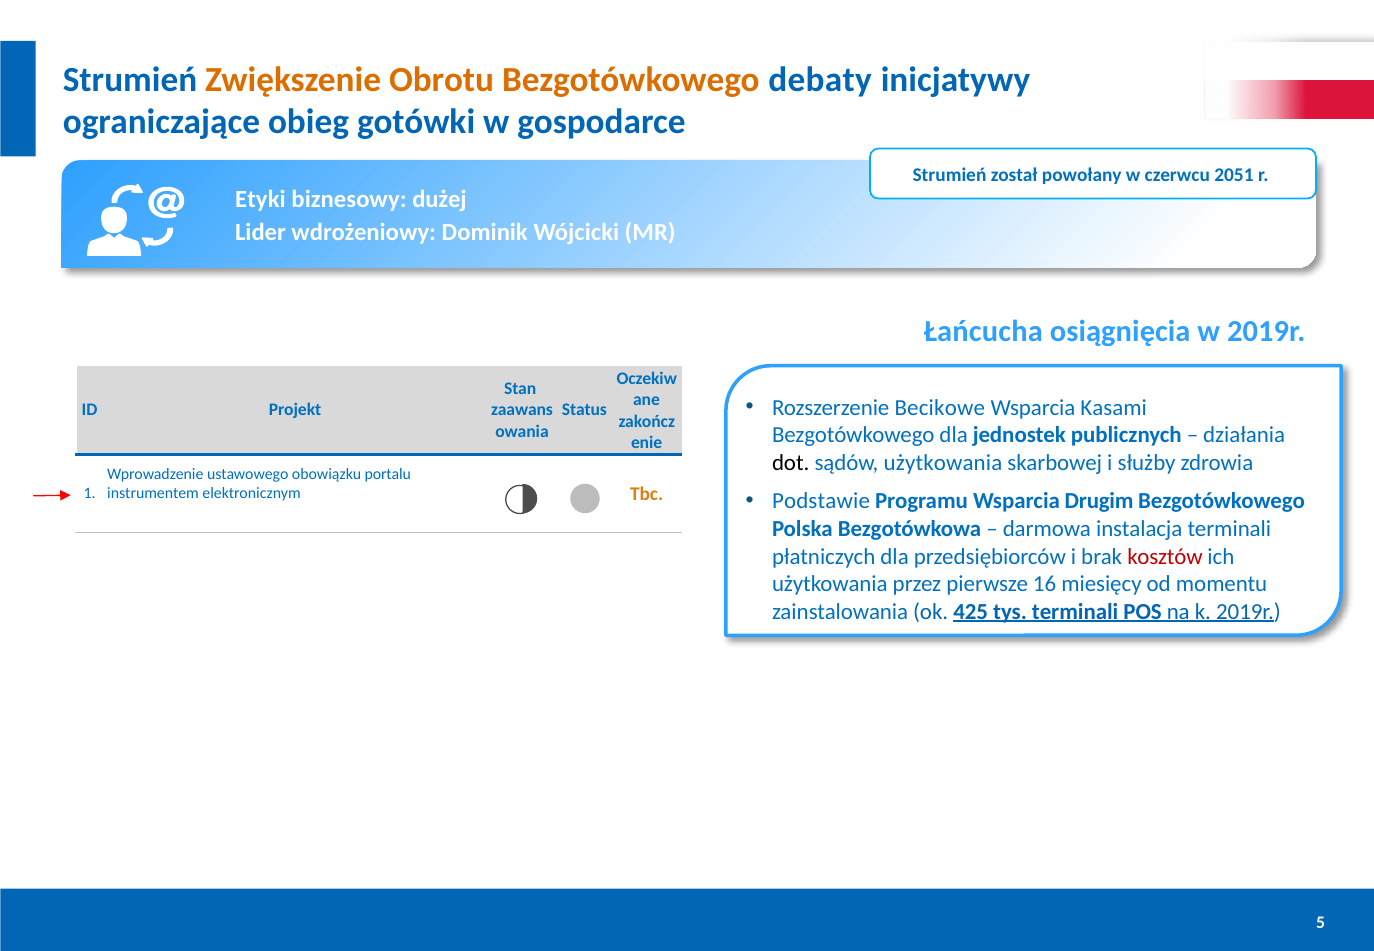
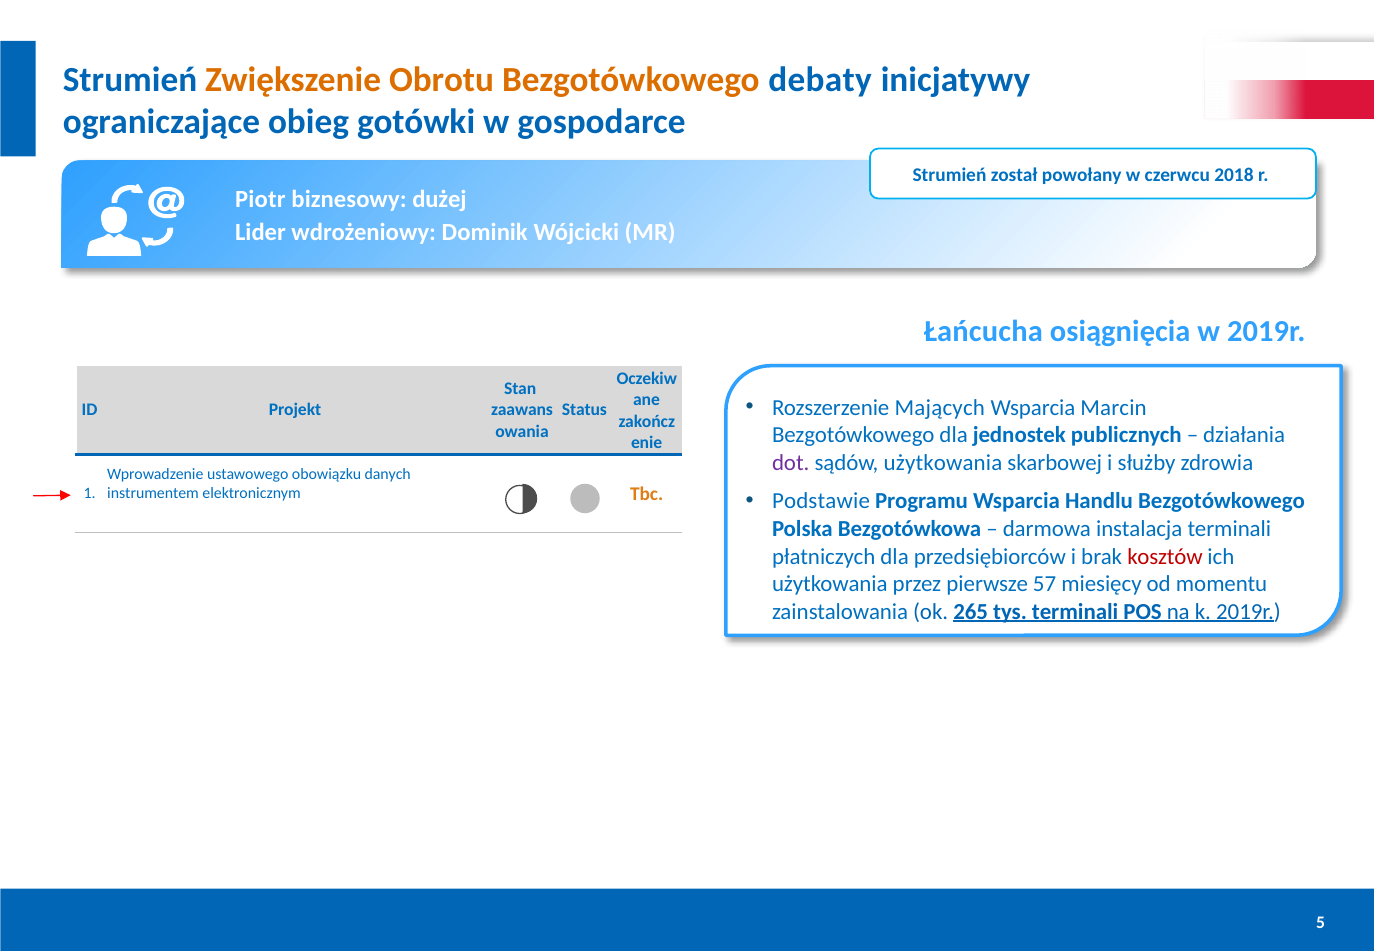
2051: 2051 -> 2018
Etyki: Etyki -> Piotr
Becikowe: Becikowe -> Mających
Kasami: Kasami -> Marcin
dot colour: black -> purple
portalu: portalu -> danych
Drugim: Drugim -> Handlu
16: 16 -> 57
425: 425 -> 265
